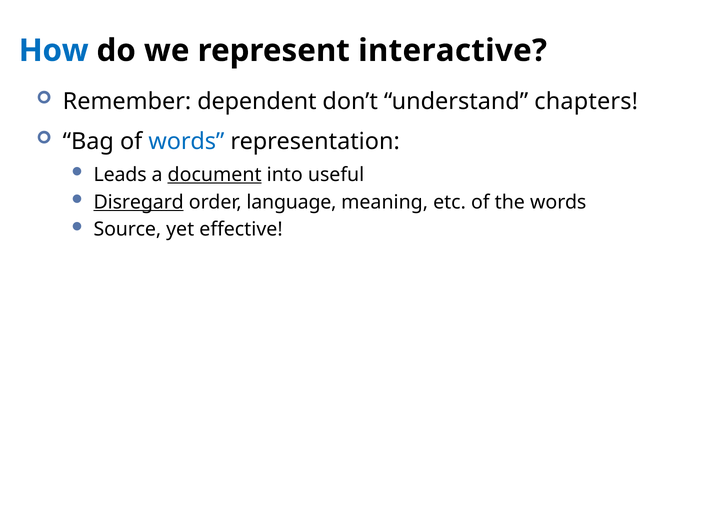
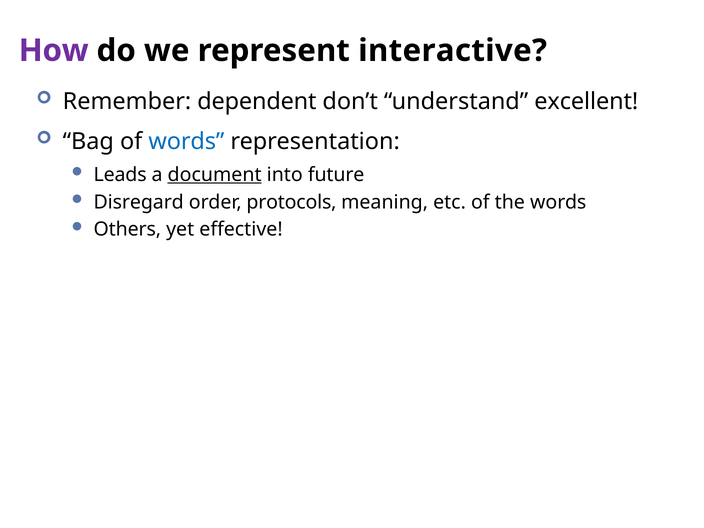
How colour: blue -> purple
chapters: chapters -> excellent
useful: useful -> future
Disregard underline: present -> none
language: language -> protocols
Source: Source -> Others
